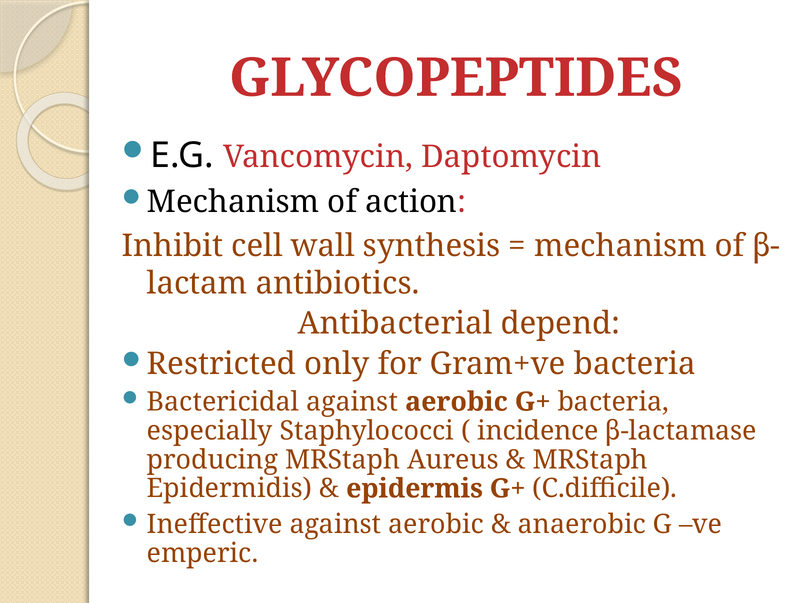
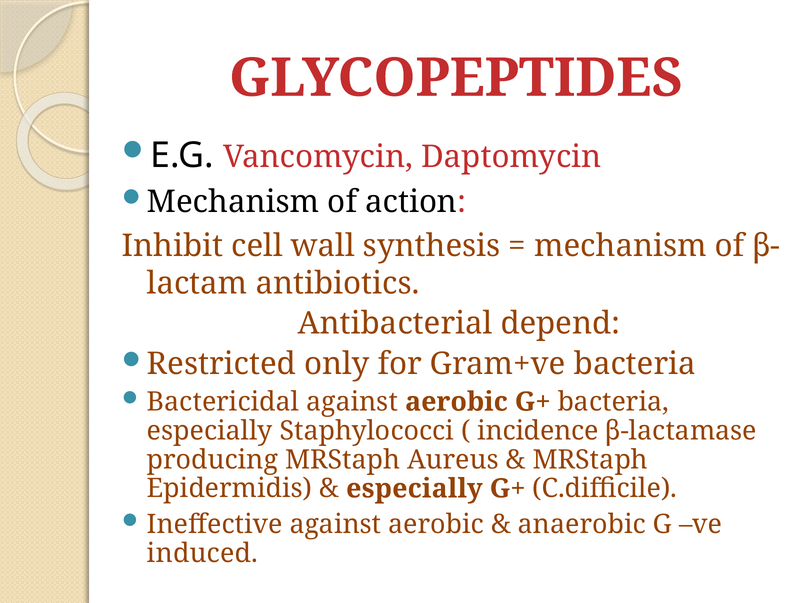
epidermis at (415, 489): epidermis -> especially
emperic: emperic -> induced
